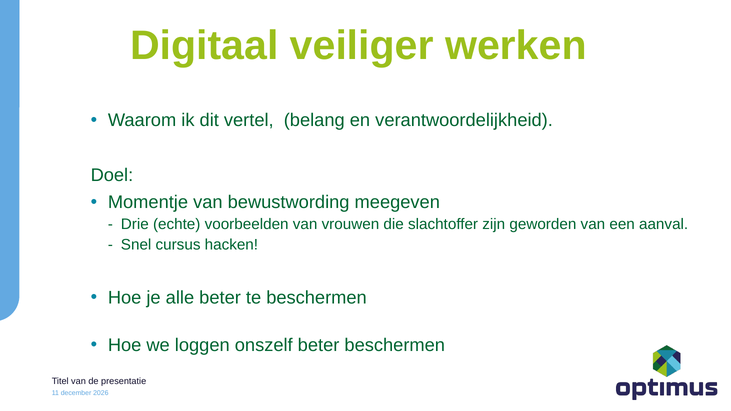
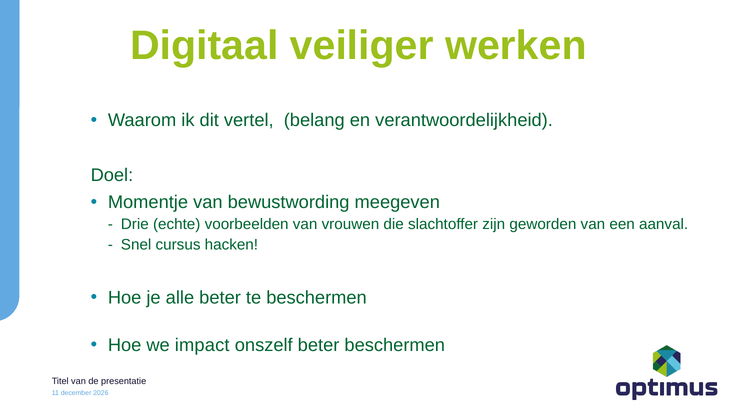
loggen: loggen -> impact
